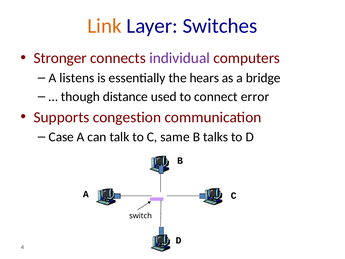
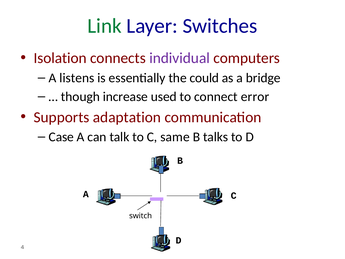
Link colour: orange -> green
Stronger: Stronger -> Isolation
hears: hears -> could
distance: distance -> increase
congestion: congestion -> adaptation
